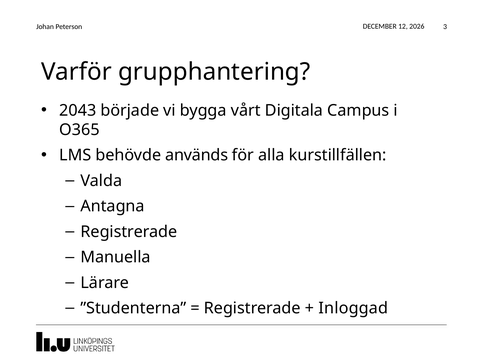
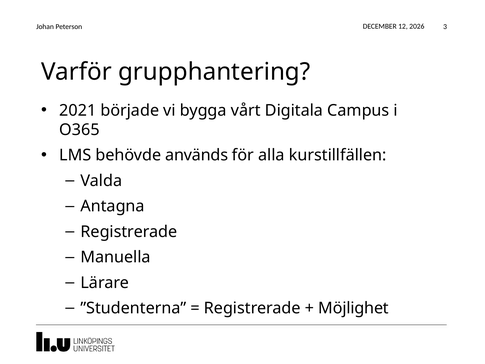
2043: 2043 -> 2021
Inloggad: Inloggad -> Möjlighet
